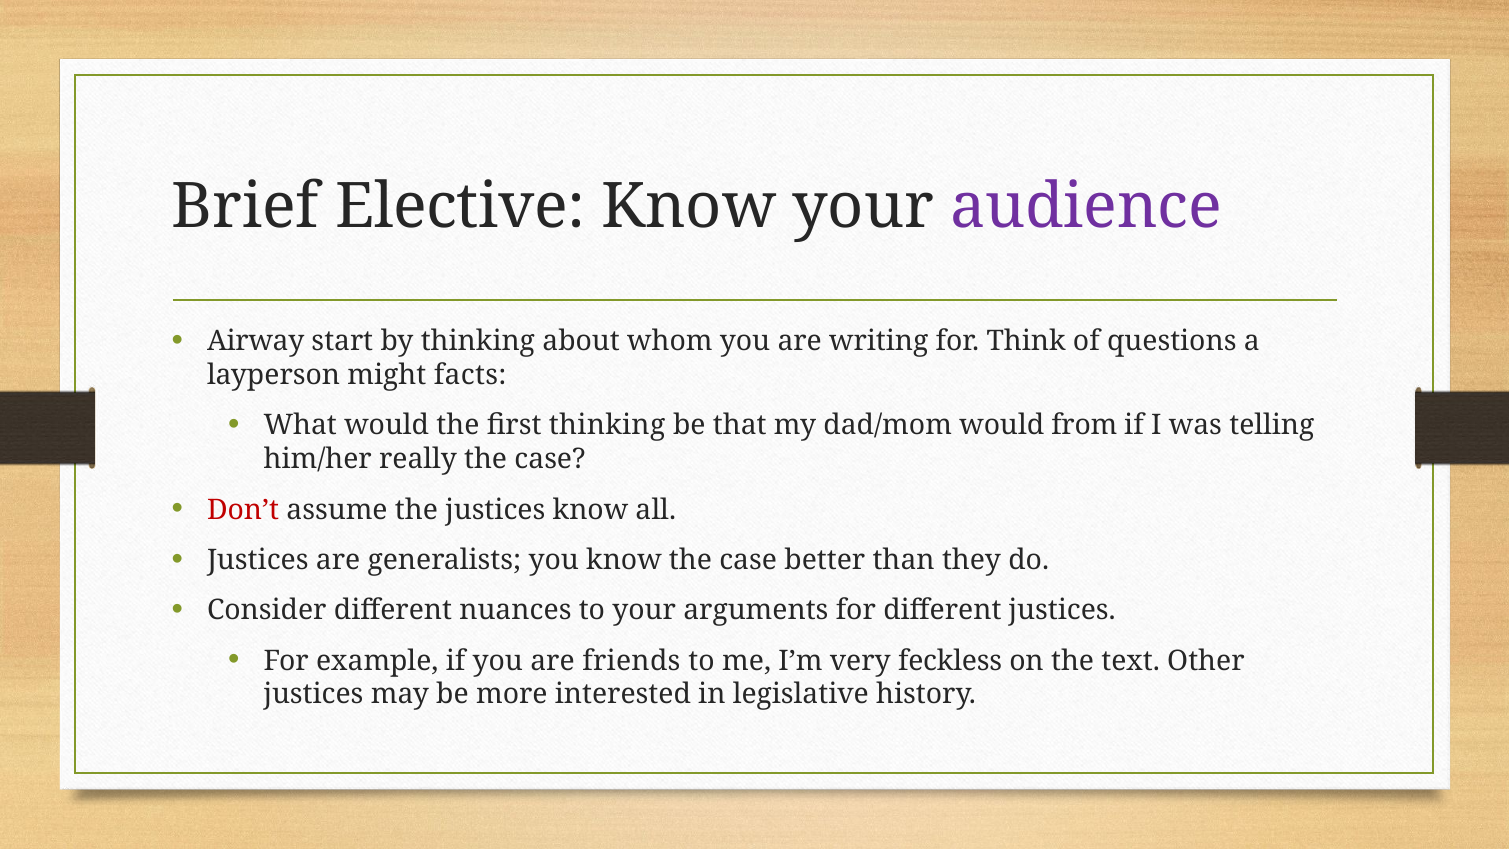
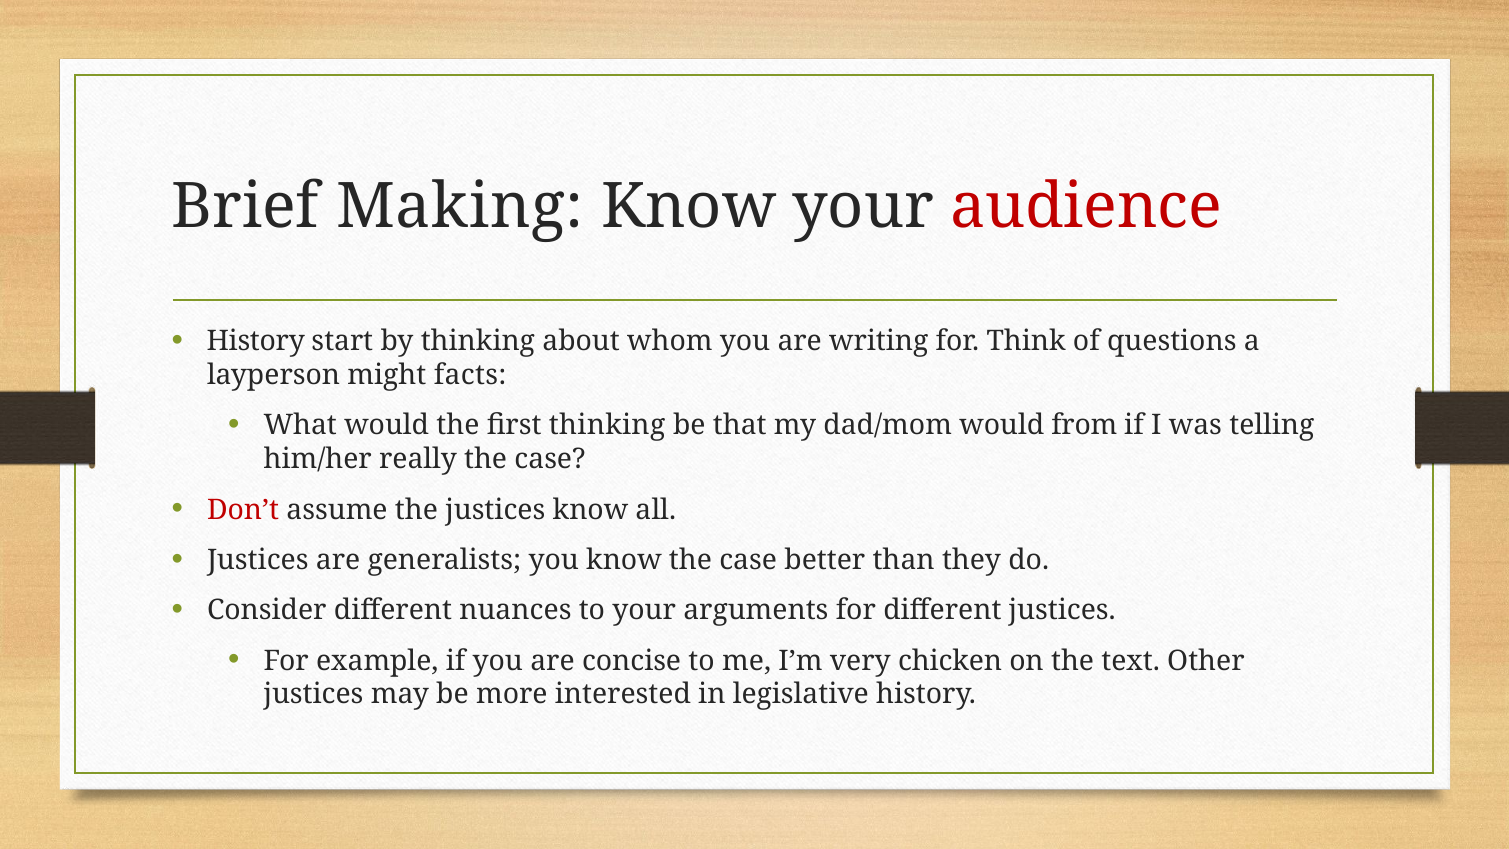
Elective: Elective -> Making
audience colour: purple -> red
Airway at (256, 341): Airway -> History
friends: friends -> concise
feckless: feckless -> chicken
